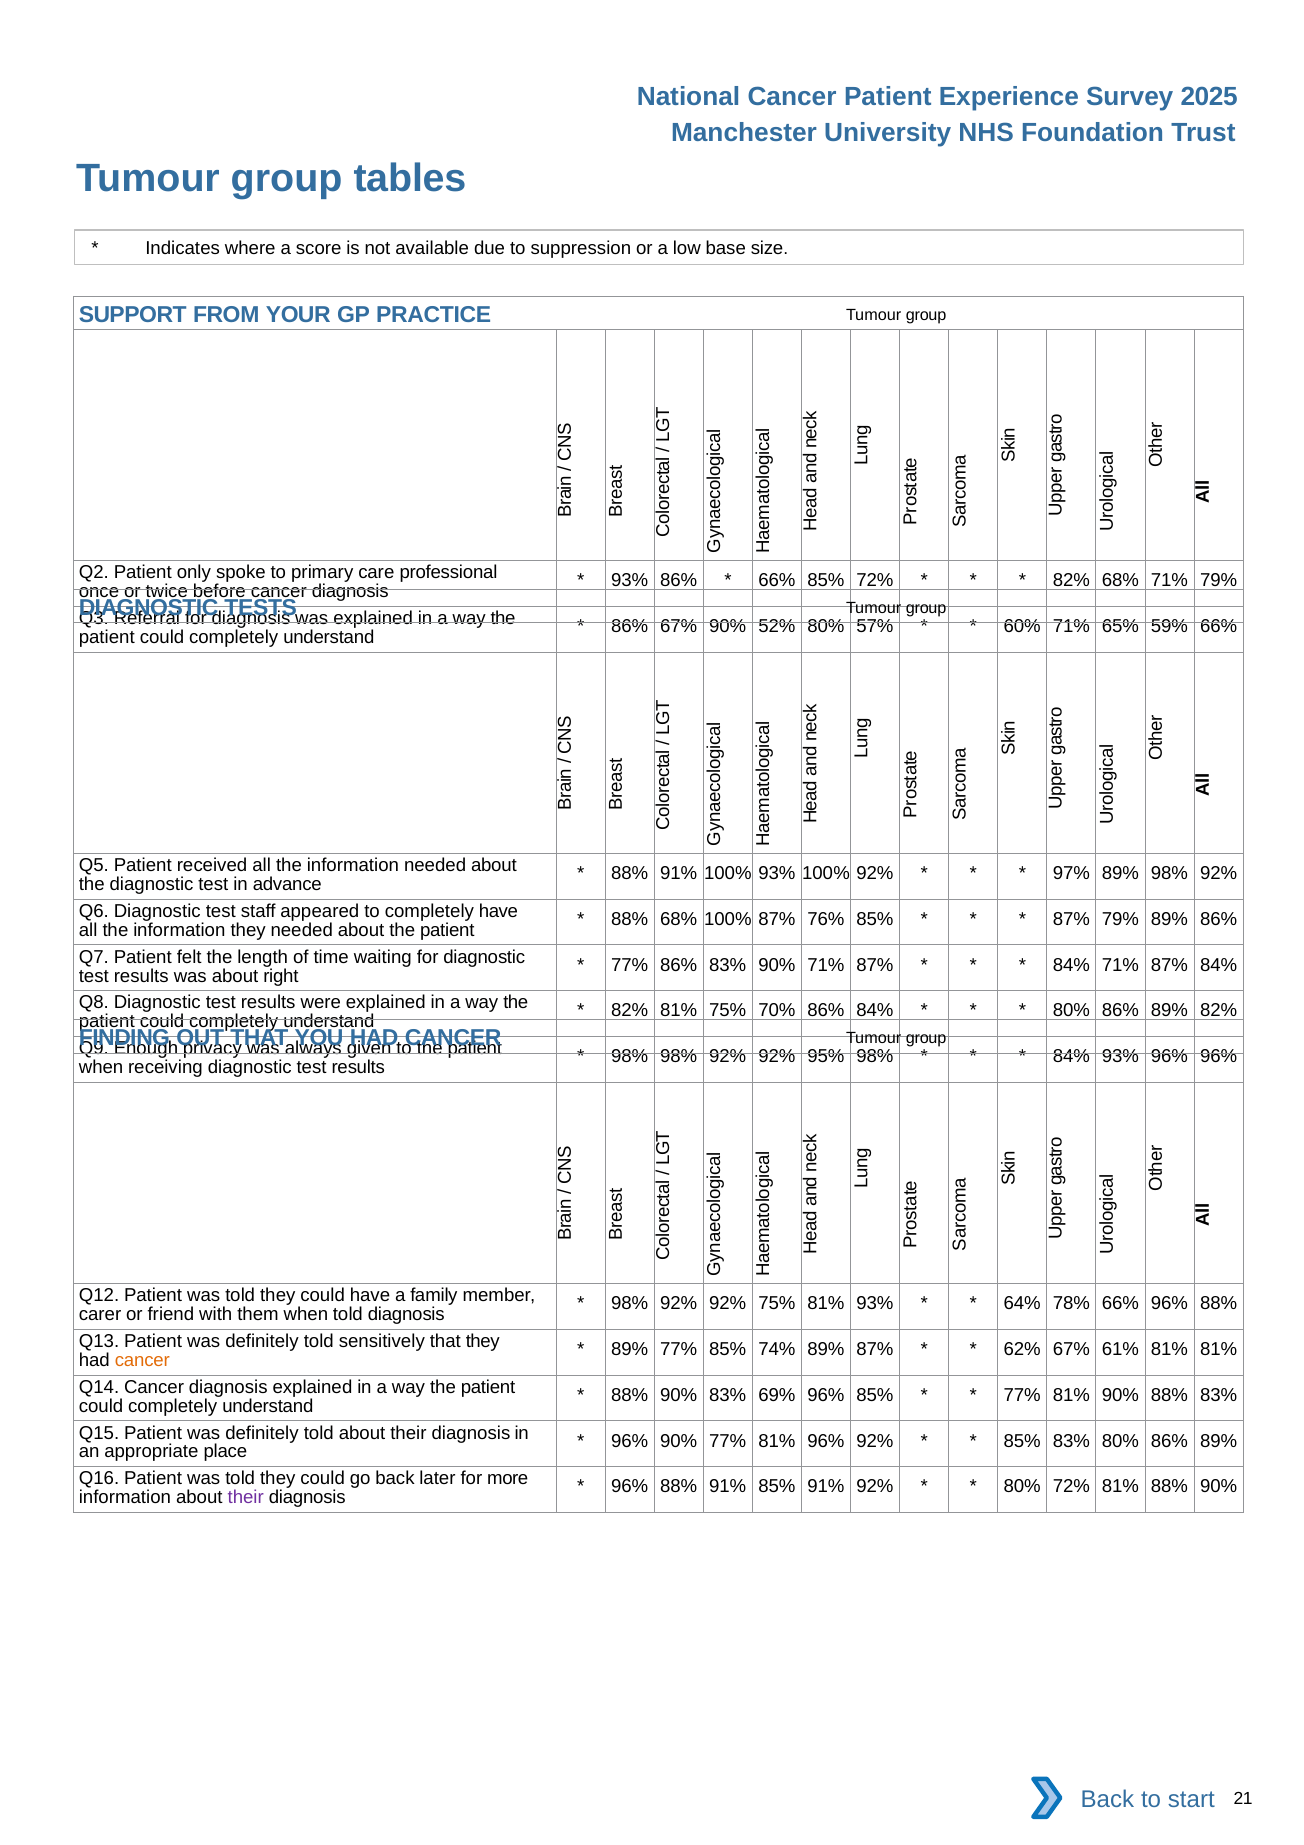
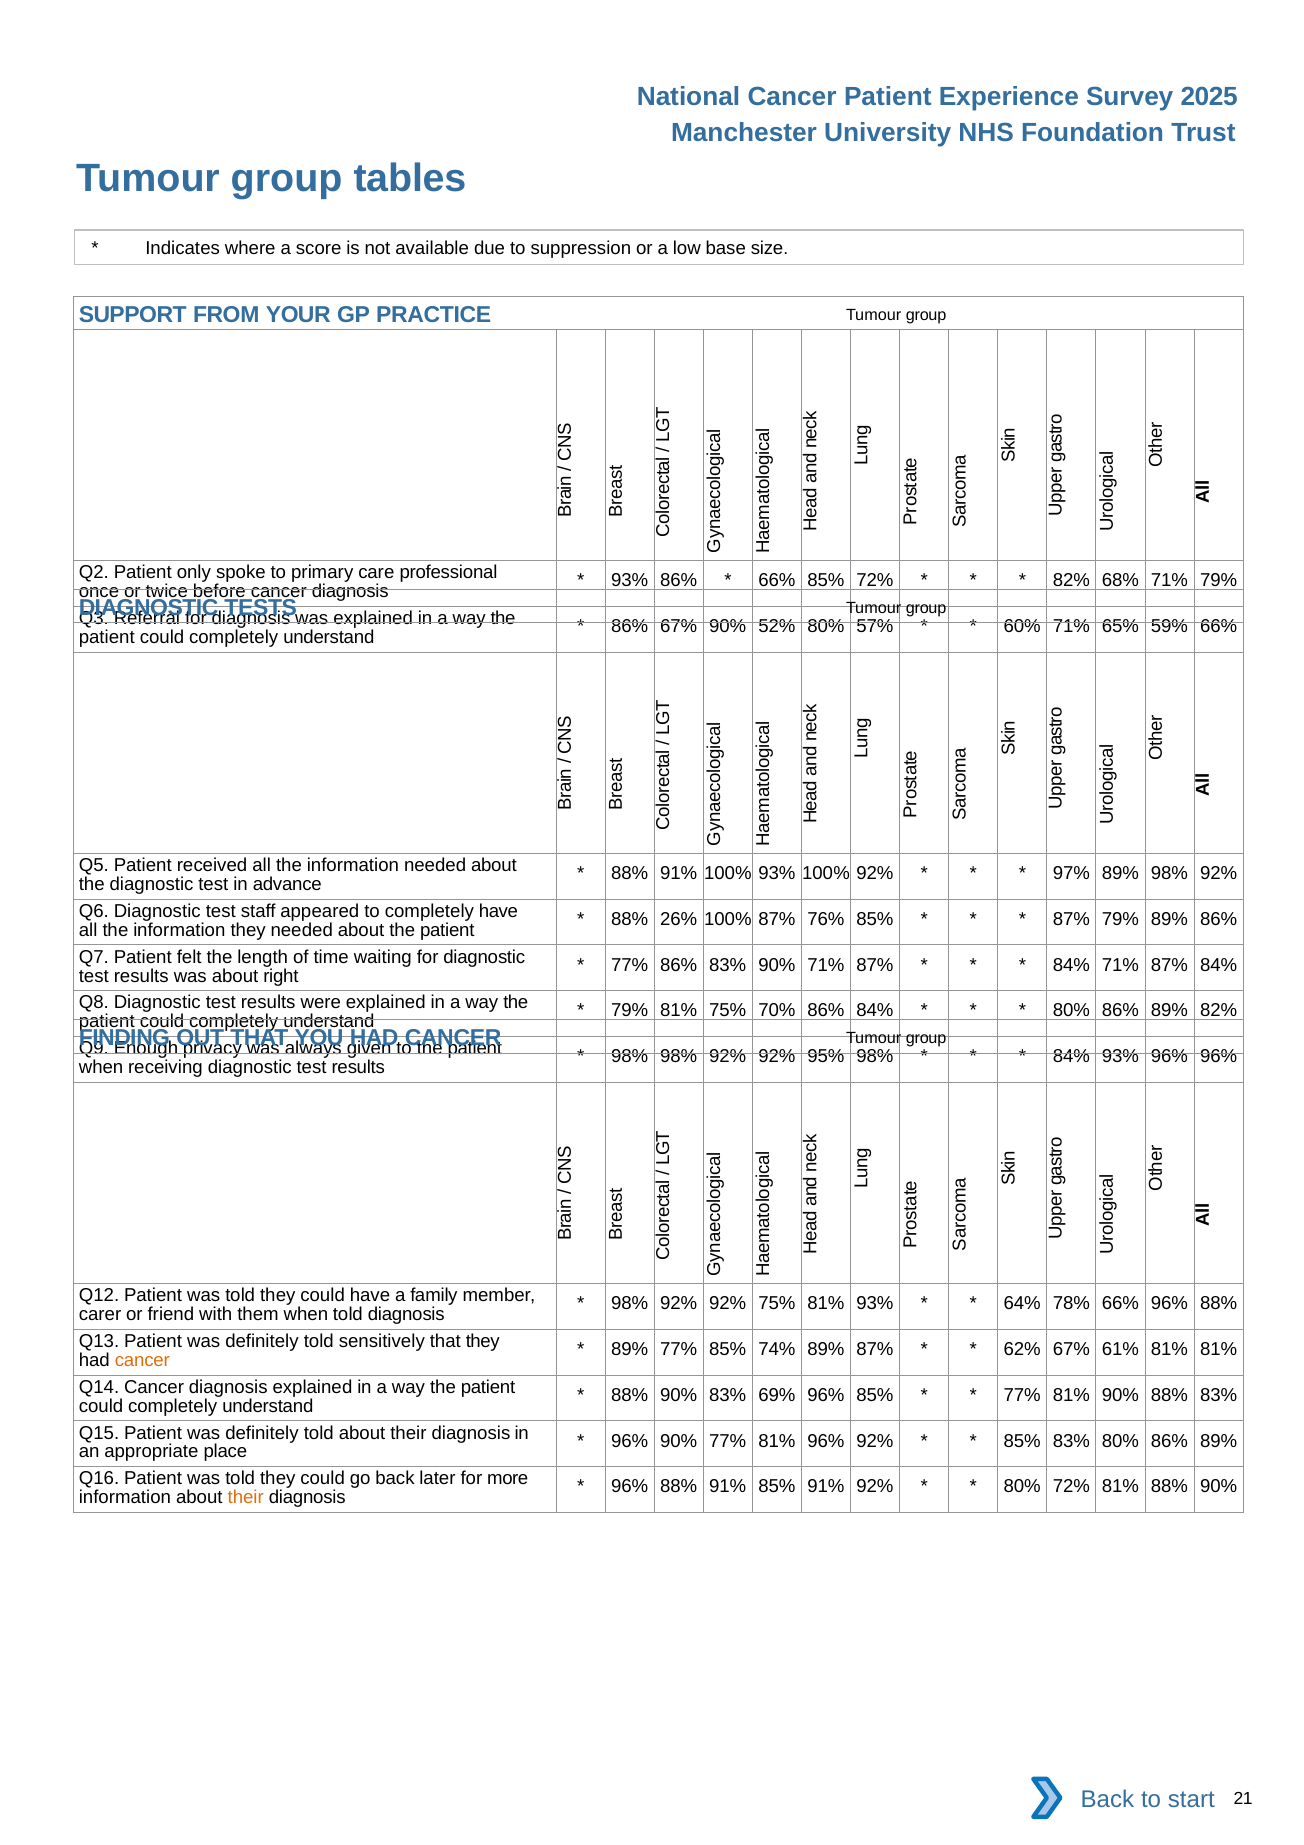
88% 68%: 68% -> 26%
82% at (630, 1011): 82% -> 79%
their at (246, 1498) colour: purple -> orange
